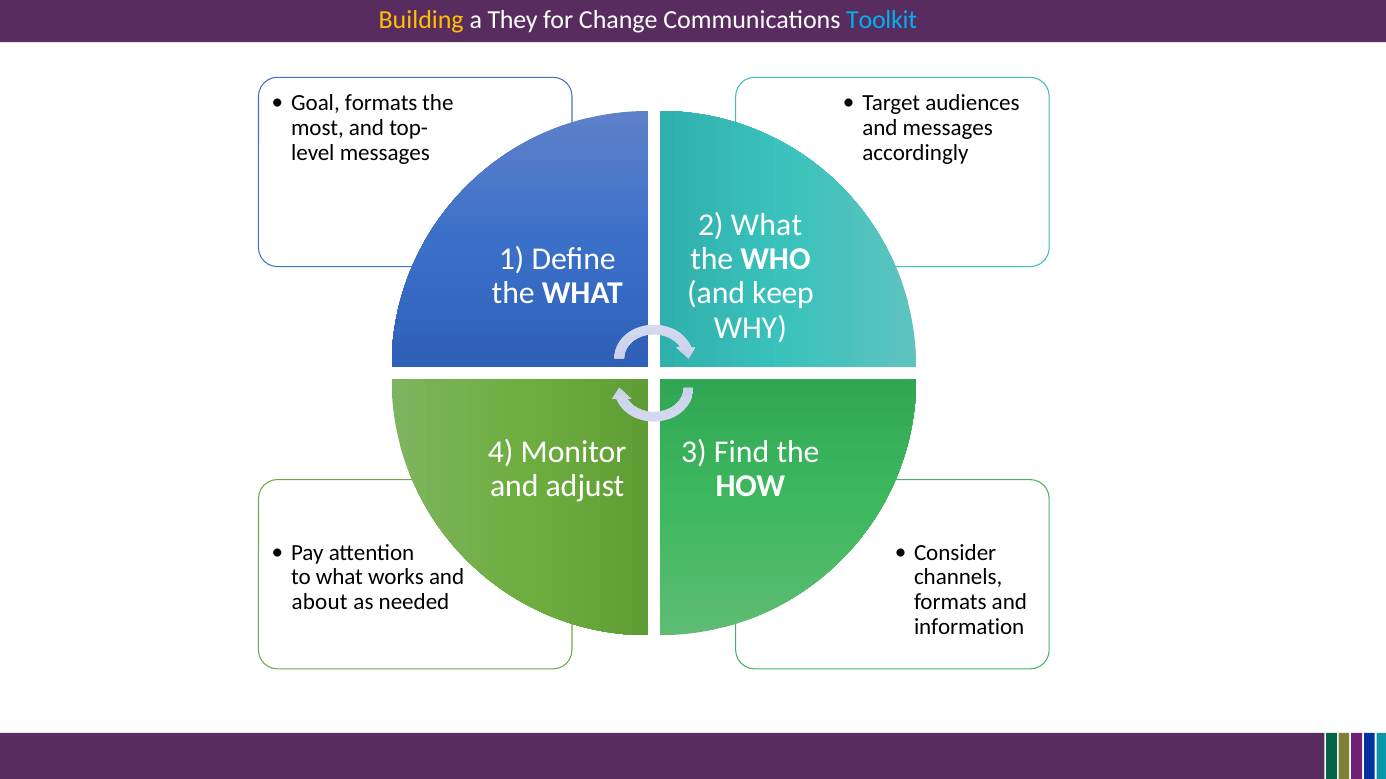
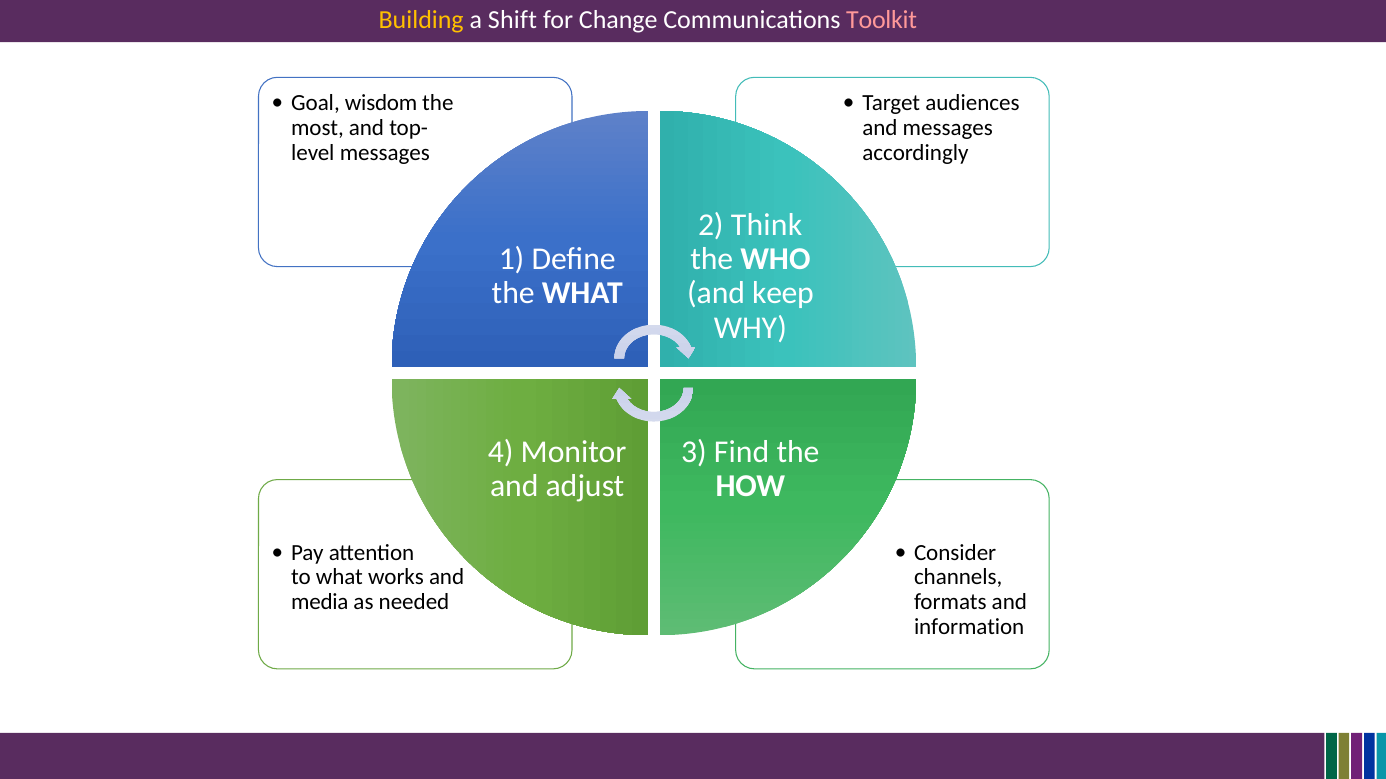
They: They -> Shift
Toolkit colour: light blue -> pink
Goal formats: formats -> wisdom
2 What: What -> Think
about: about -> media
